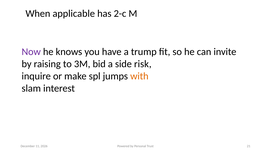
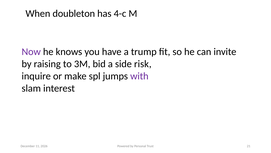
applicable: applicable -> doubleton
2-c: 2-c -> 4-c
with colour: orange -> purple
